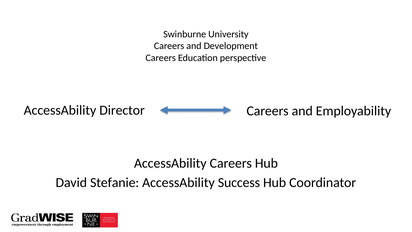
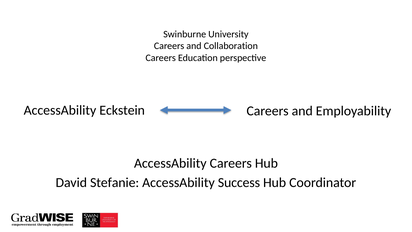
Development: Development -> Collaboration
Director: Director -> Eckstein
